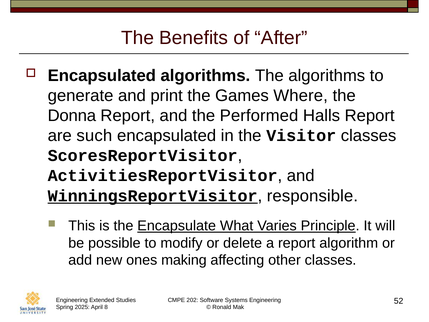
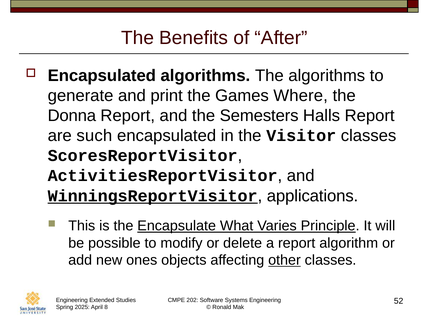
Performed: Performed -> Semesters
responsible: responsible -> applications
making: making -> objects
other underline: none -> present
